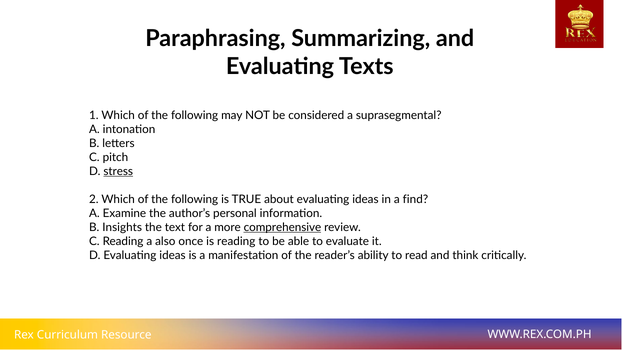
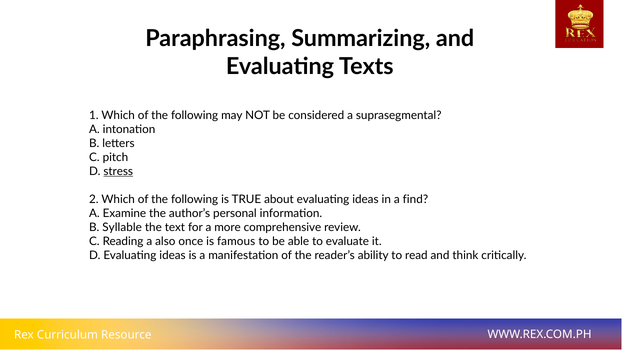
Insights: Insights -> Syllable
comprehensive underline: present -> none
is reading: reading -> famous
